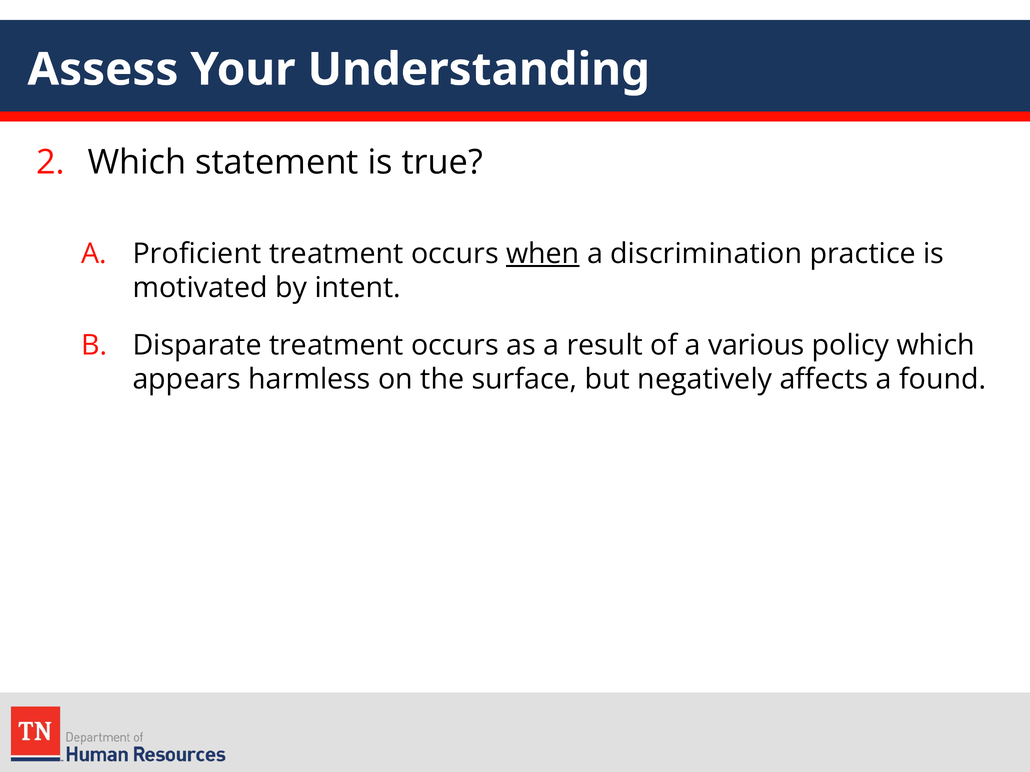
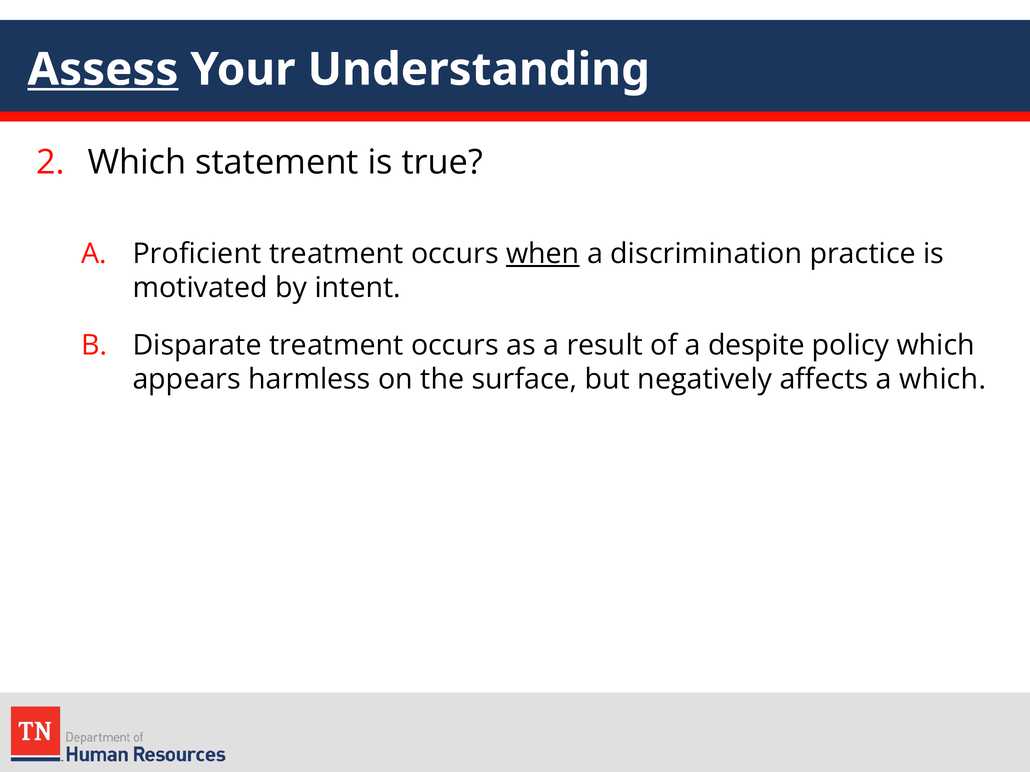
Assess underline: none -> present
various: various -> despite
a found: found -> which
